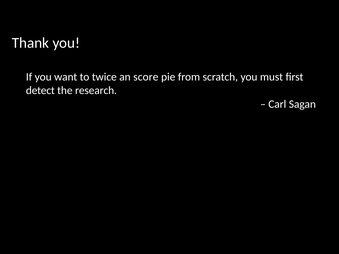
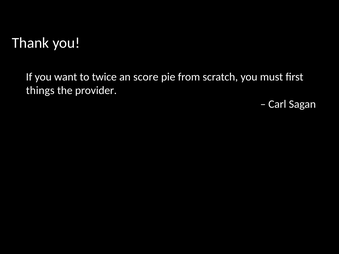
detect: detect -> things
research: research -> provider
